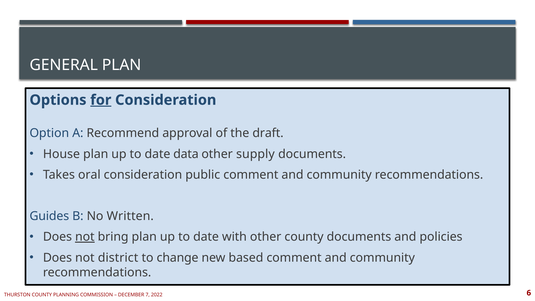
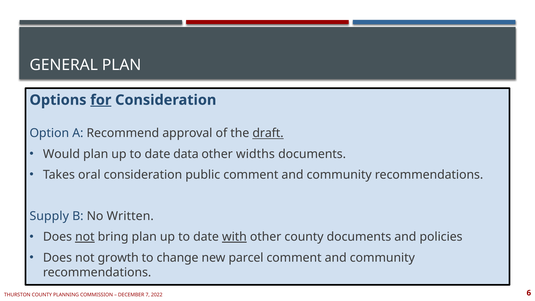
draft underline: none -> present
House: House -> Would
supply: supply -> widths
Guides: Guides -> Supply
with underline: none -> present
district: district -> growth
based: based -> parcel
